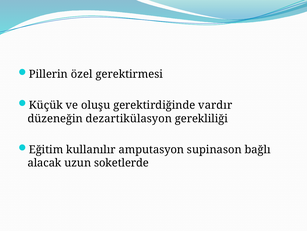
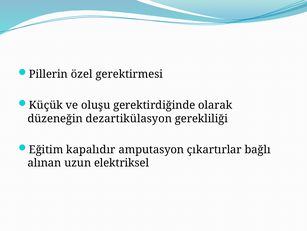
vardır: vardır -> olarak
kullanılır: kullanılır -> kapalıdır
supinason: supinason -> çıkartırlar
alacak: alacak -> alınan
soketlerde: soketlerde -> elektriksel
